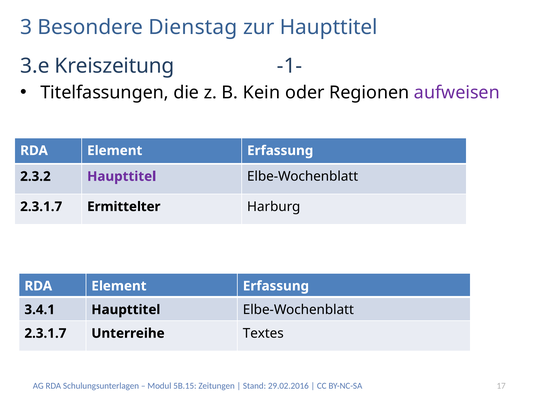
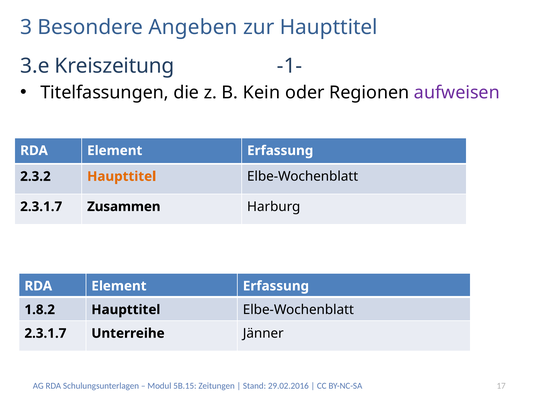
Dienstag: Dienstag -> Angeben
Haupttitel at (122, 177) colour: purple -> orange
Ermittelter: Ermittelter -> Zusammen
3.4.1: 3.4.1 -> 1.8.2
Textes: Textes -> Jänner
